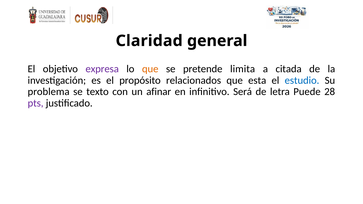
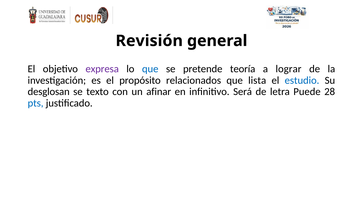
Claridad: Claridad -> Revisión
que at (150, 69) colour: orange -> blue
limita: limita -> teoría
citada: citada -> lograr
esta: esta -> lista
problema: problema -> desglosan
pts colour: purple -> blue
